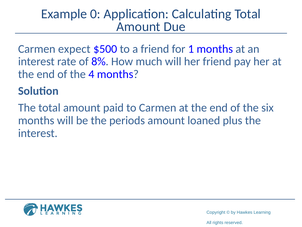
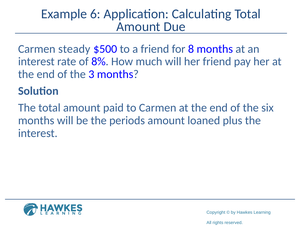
0: 0 -> 6
expect: expect -> steady
1: 1 -> 8
4: 4 -> 3
